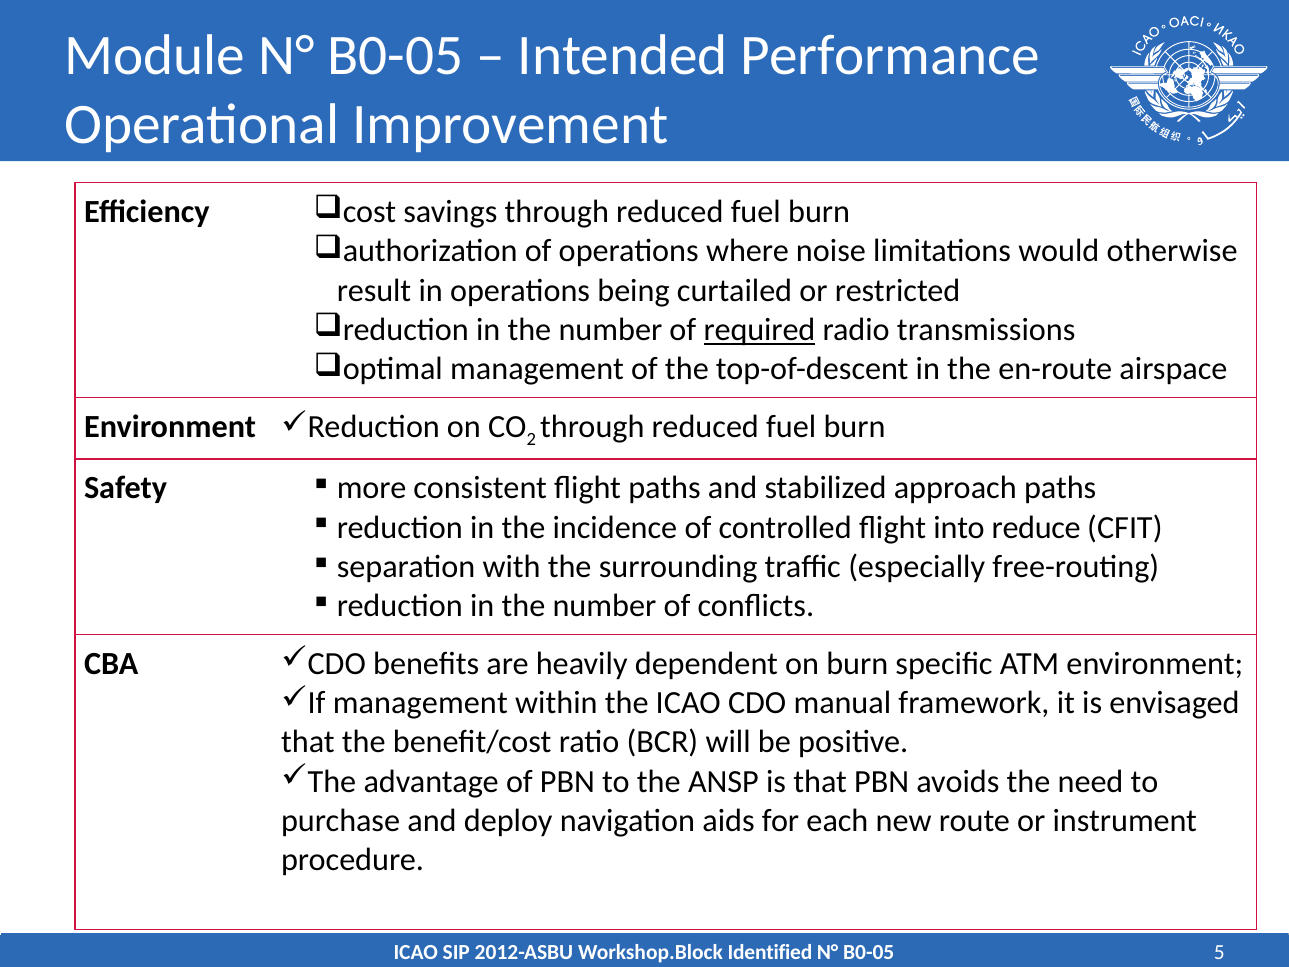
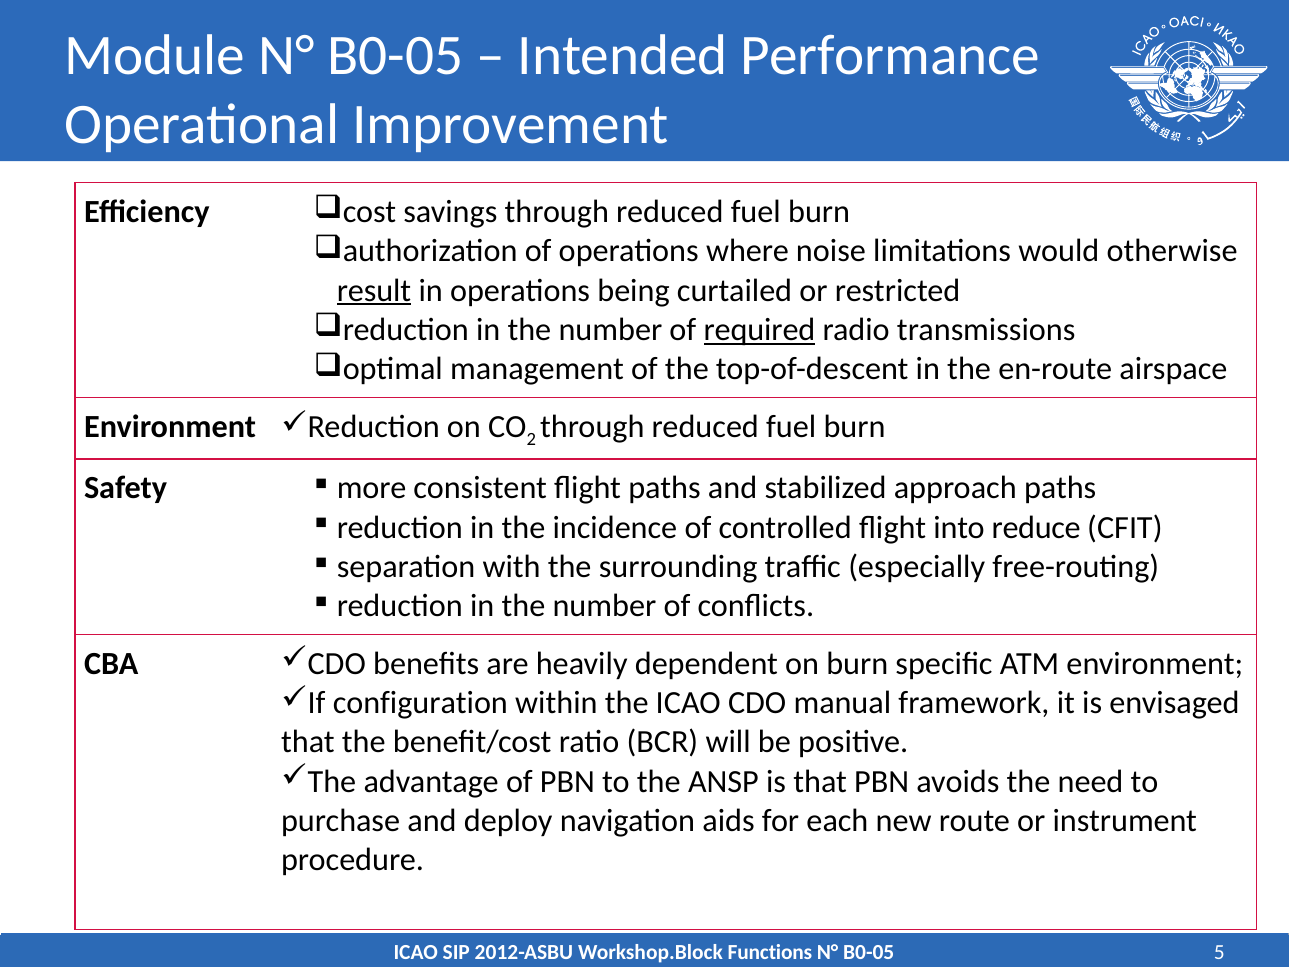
result underline: none -> present
management at (420, 703): management -> configuration
Identified: Identified -> Functions
